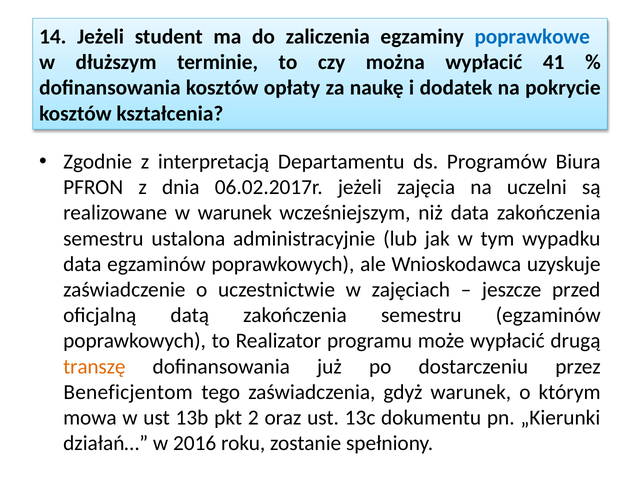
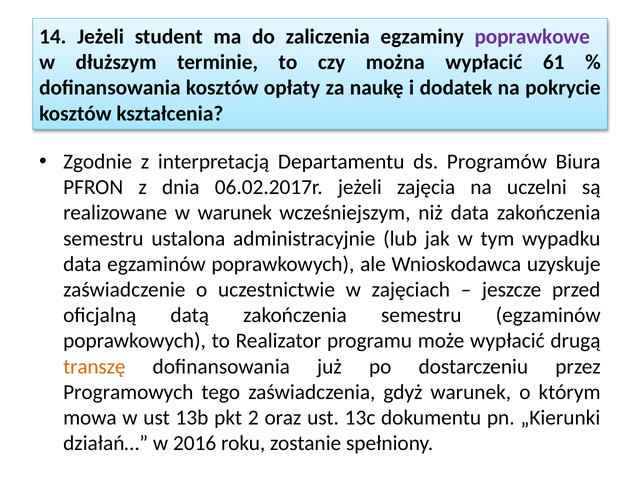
poprawkowe colour: blue -> purple
41: 41 -> 61
Beneficjentom: Beneficjentom -> Programowych
